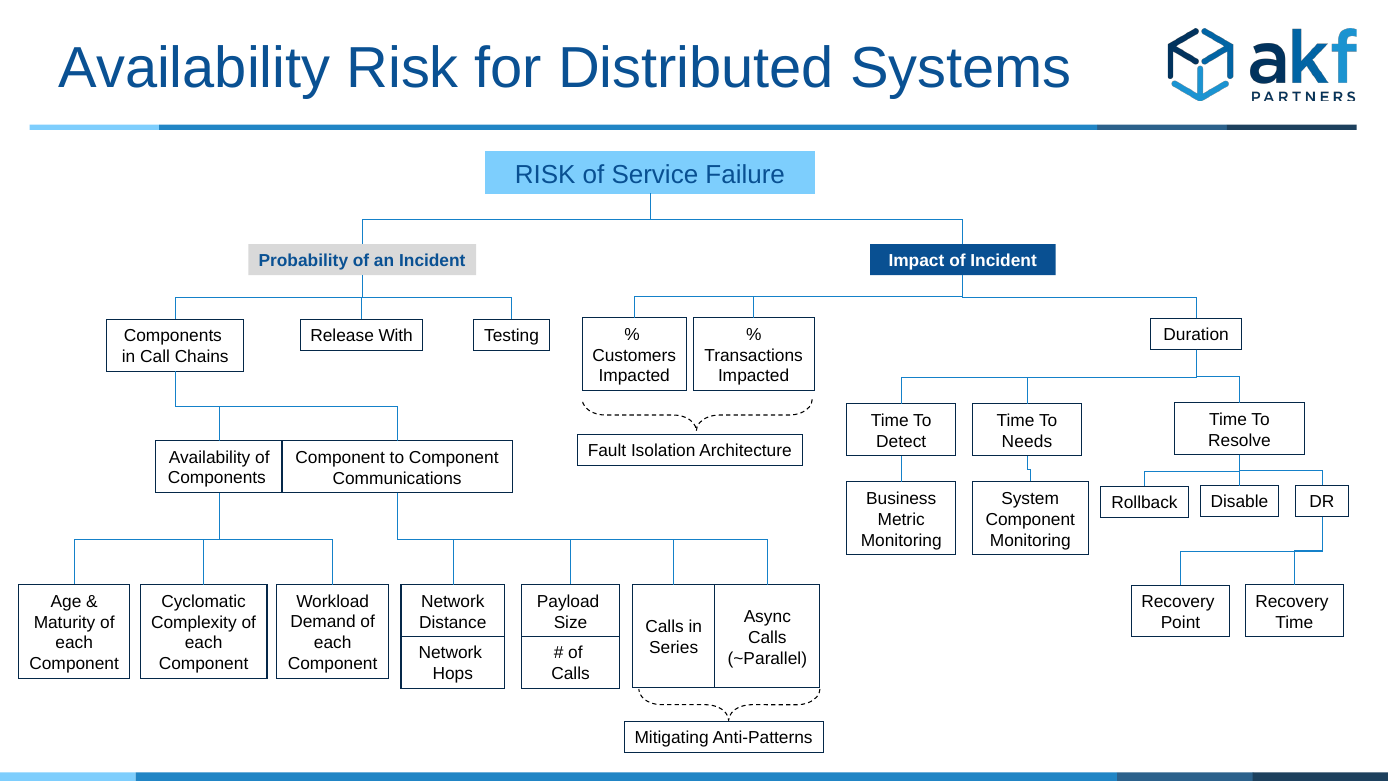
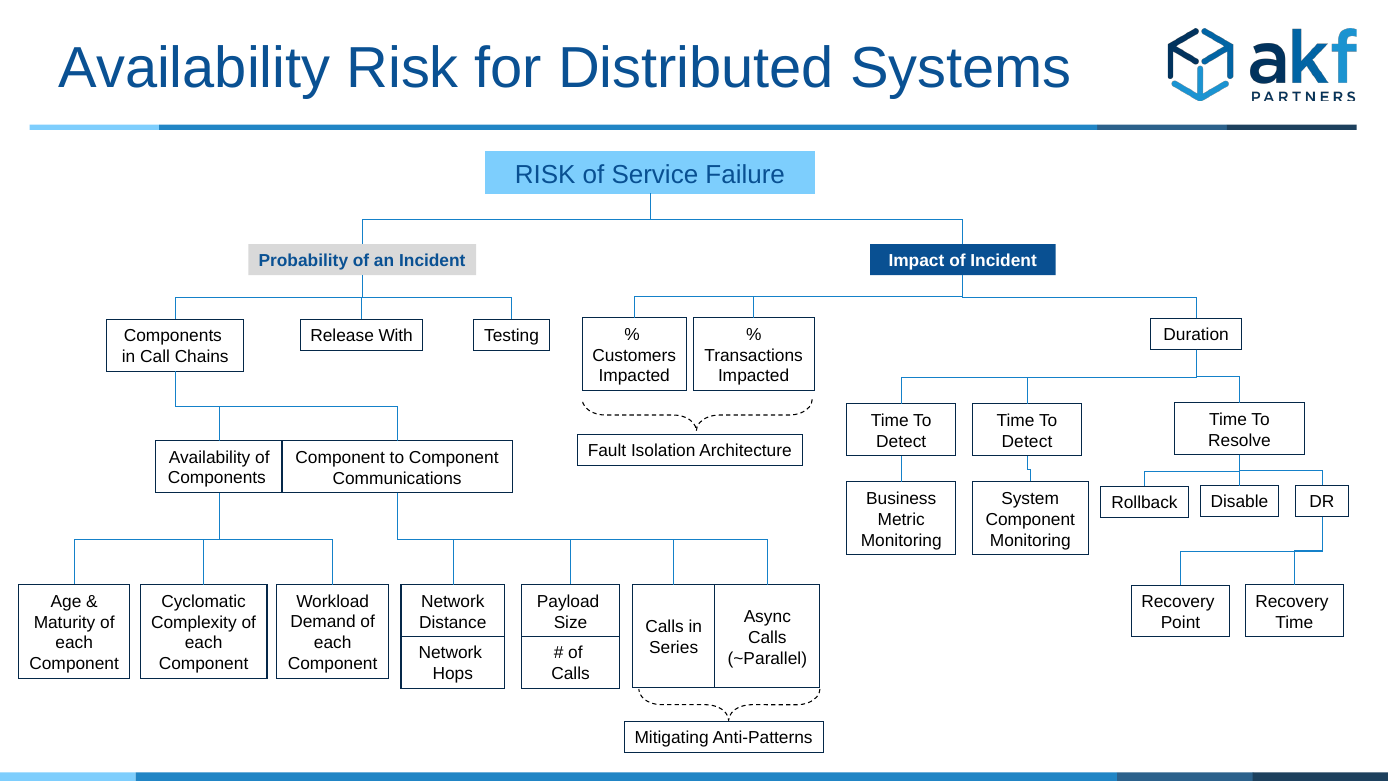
Needs at (1027, 441): Needs -> Detect
